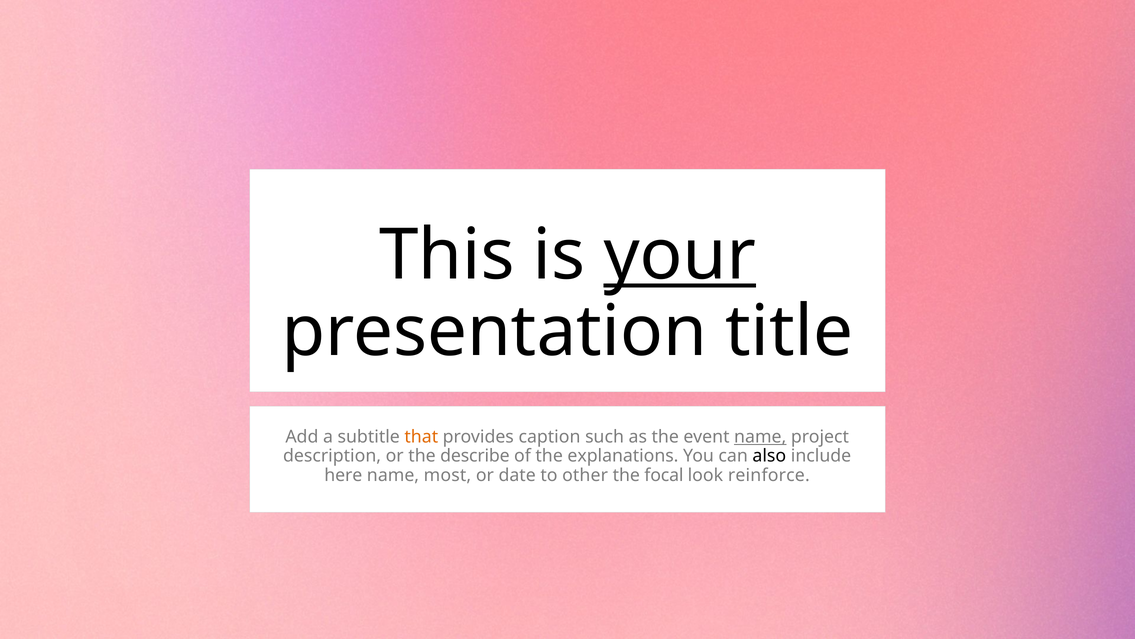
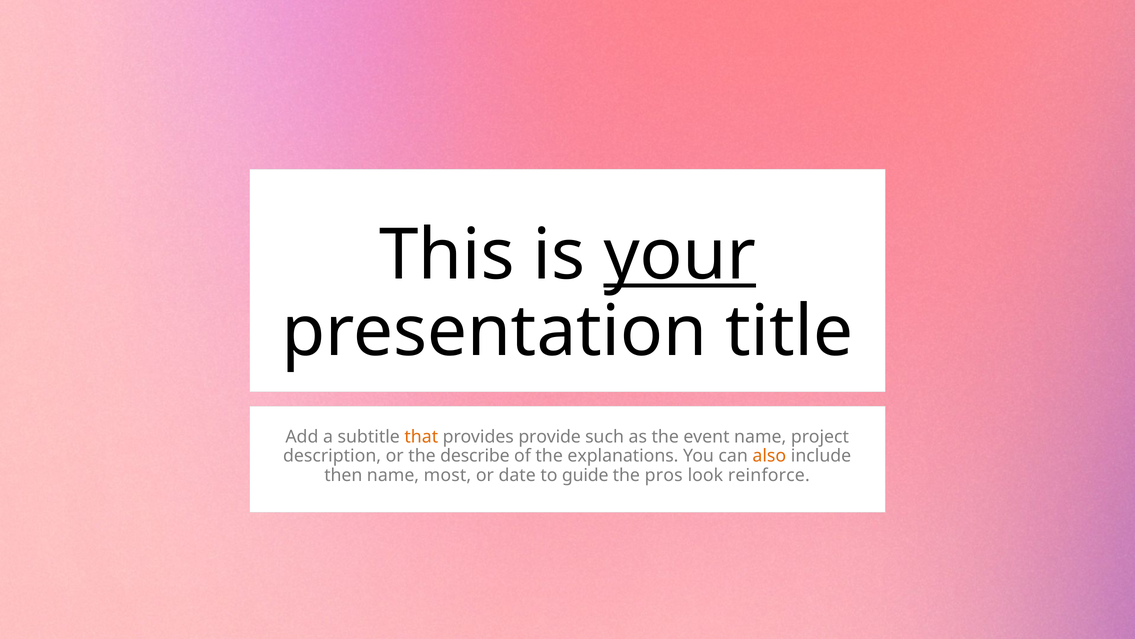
caption: caption -> provide
name at (760, 436) underline: present -> none
also colour: black -> orange
here: here -> then
other: other -> guide
focal: focal -> pros
